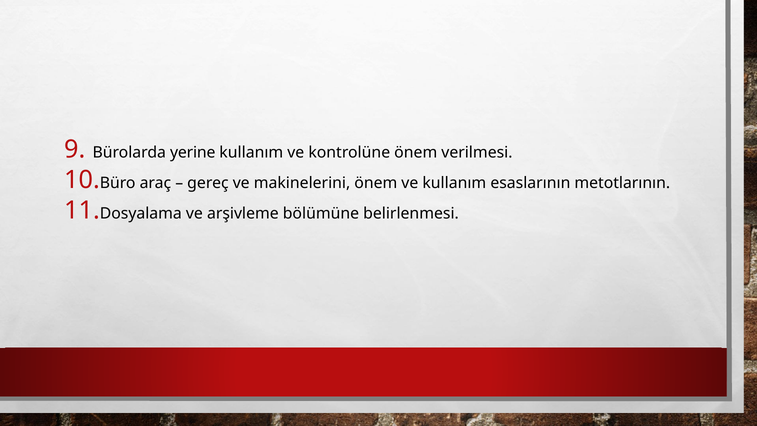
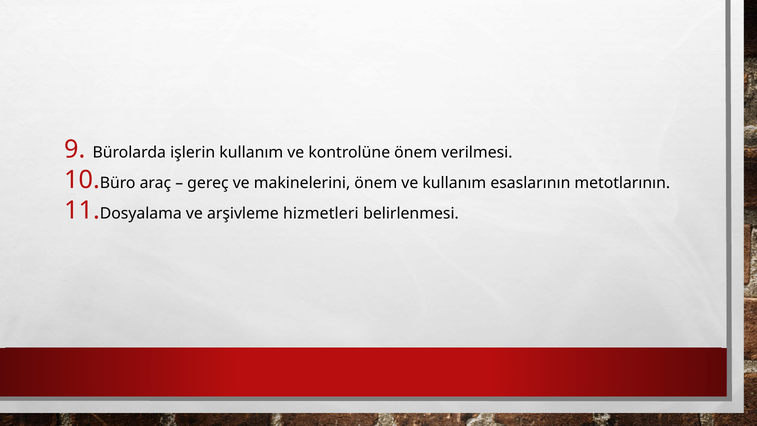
yerine: yerine -> işlerin
bölümüne: bölümüne -> hizmetleri
